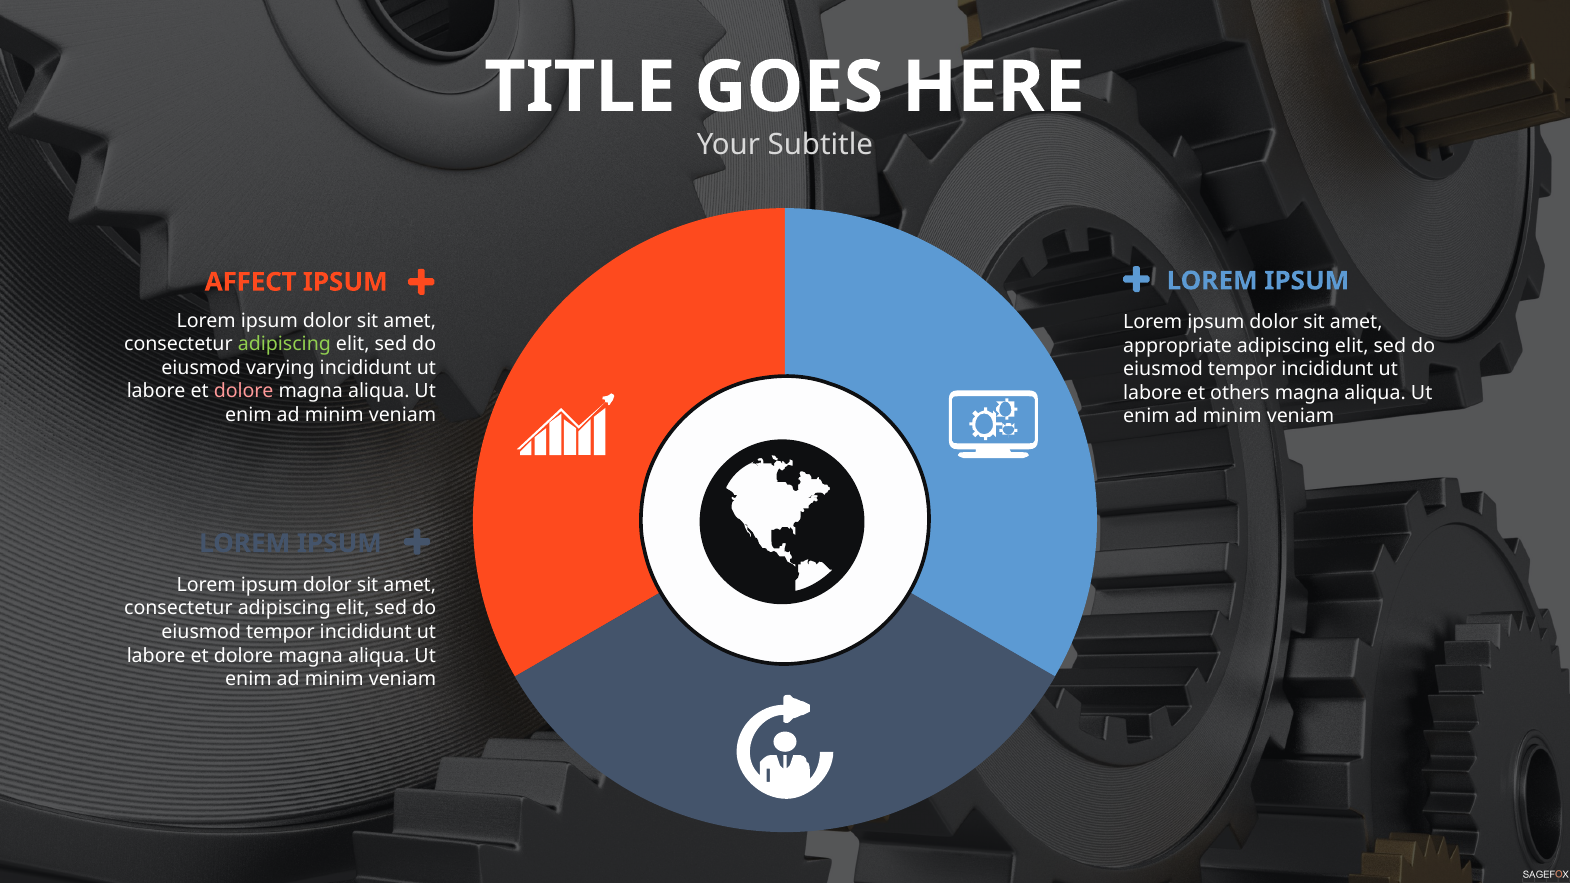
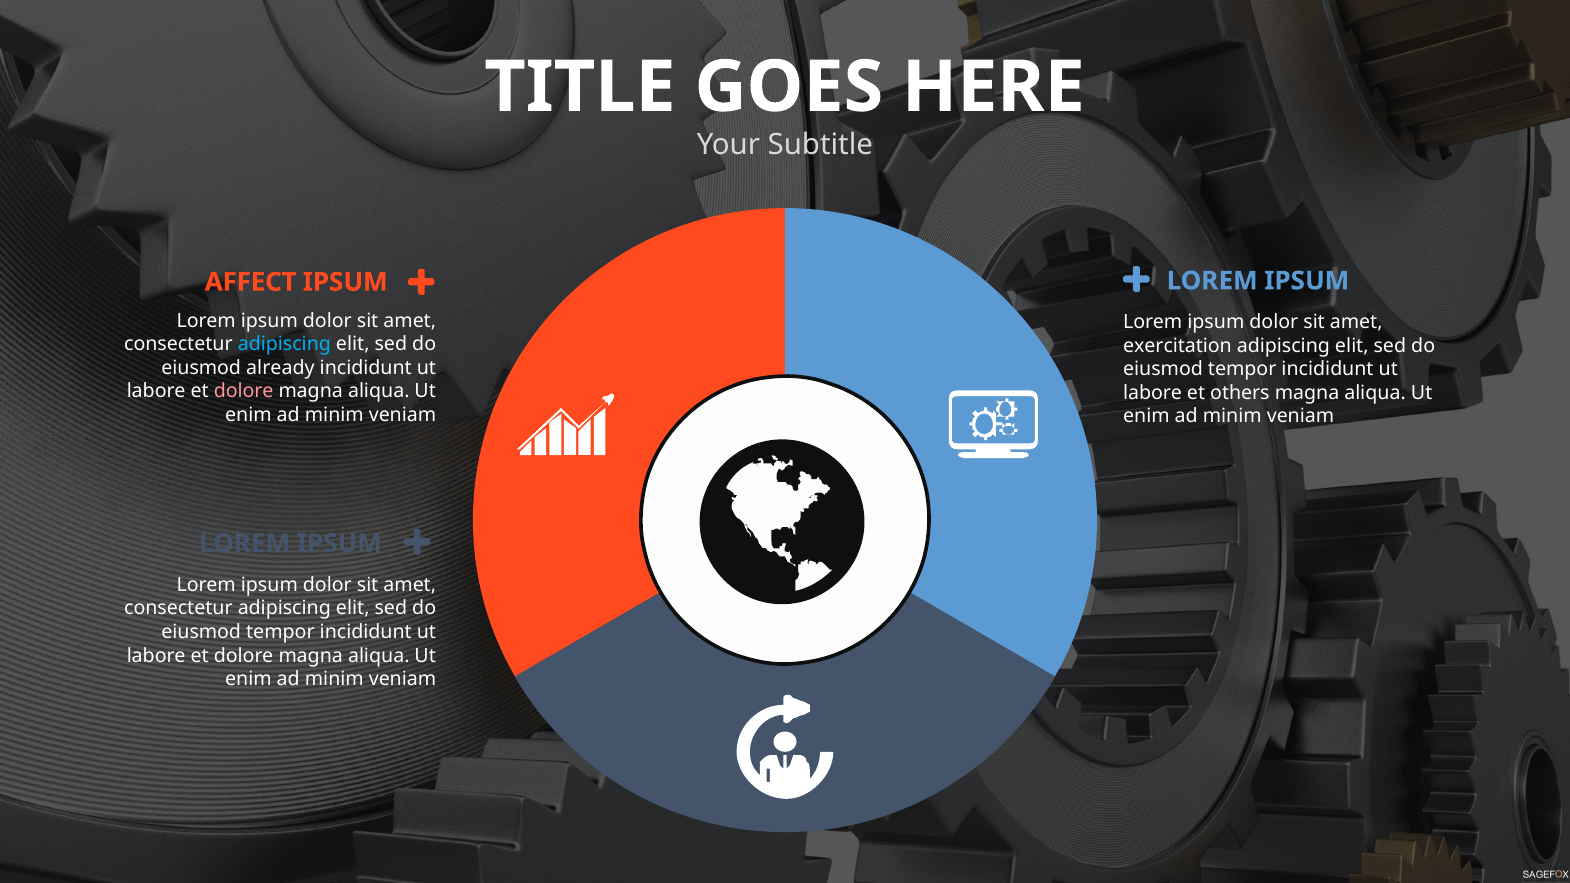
adipiscing at (284, 344) colour: light green -> light blue
appropriate: appropriate -> exercitation
varying: varying -> already
